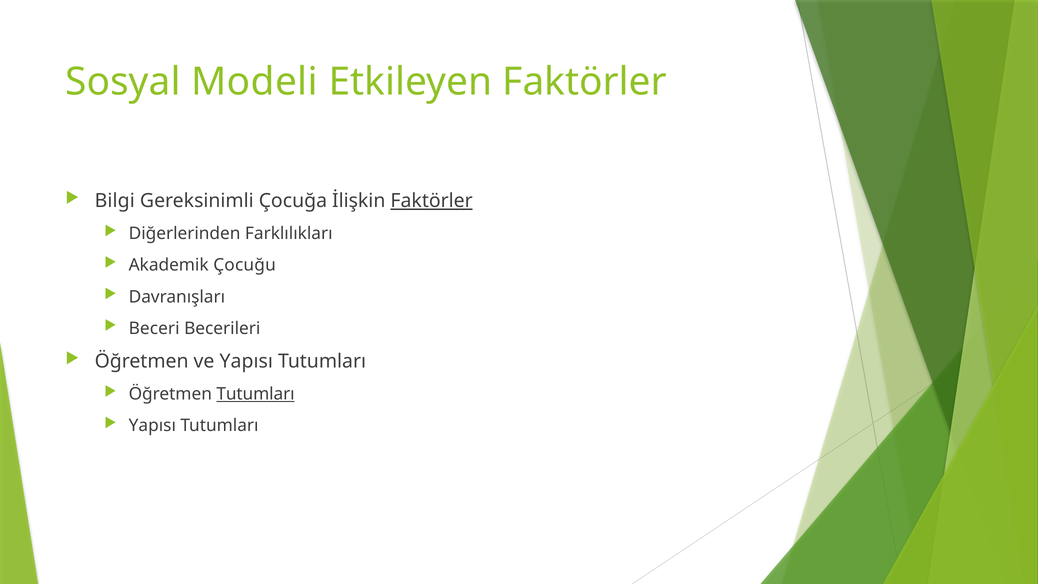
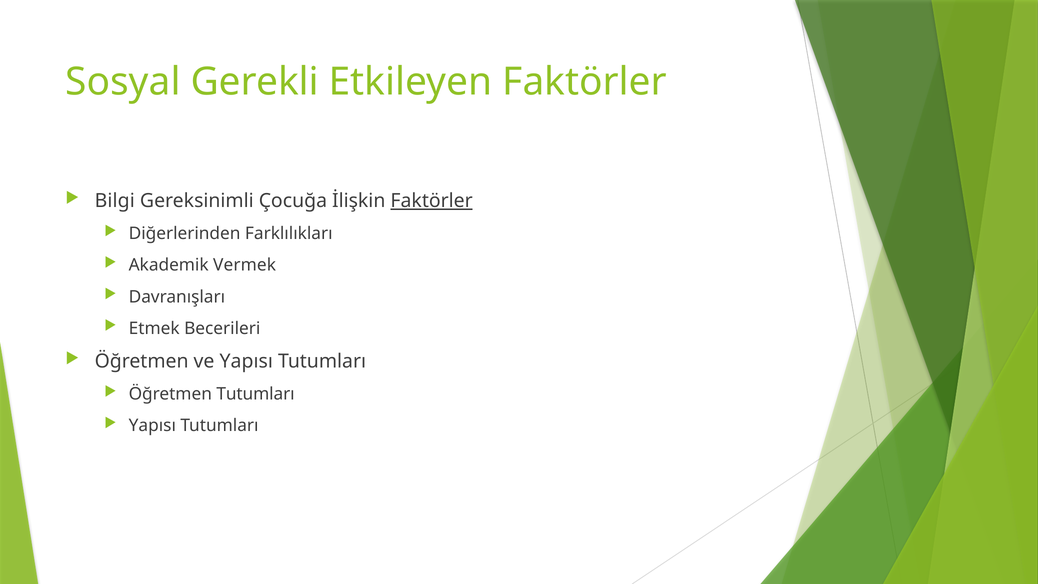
Modeli: Modeli -> Gerekli
Çocuğu: Çocuğu -> Vermek
Beceri: Beceri -> Etmek
Tutumları at (256, 394) underline: present -> none
